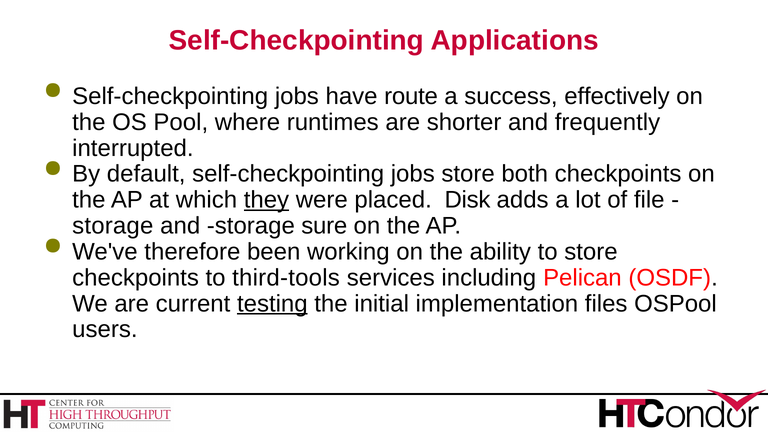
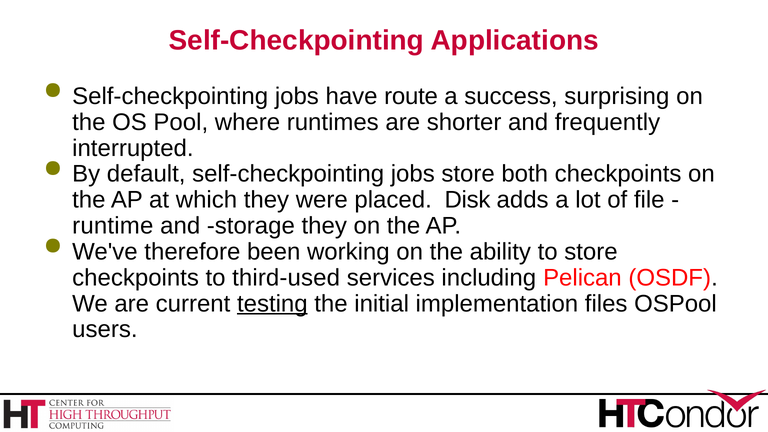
effectively: effectively -> surprising
they at (266, 200) underline: present -> none
storage at (113, 226): storage -> runtime
storage sure: sure -> they
third-tools: third-tools -> third-used
